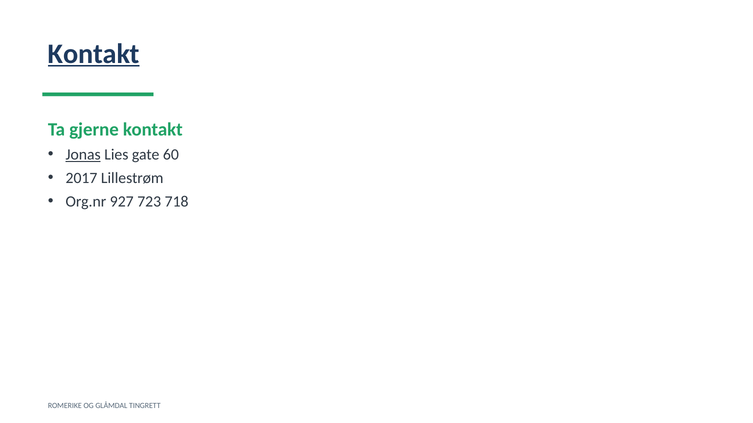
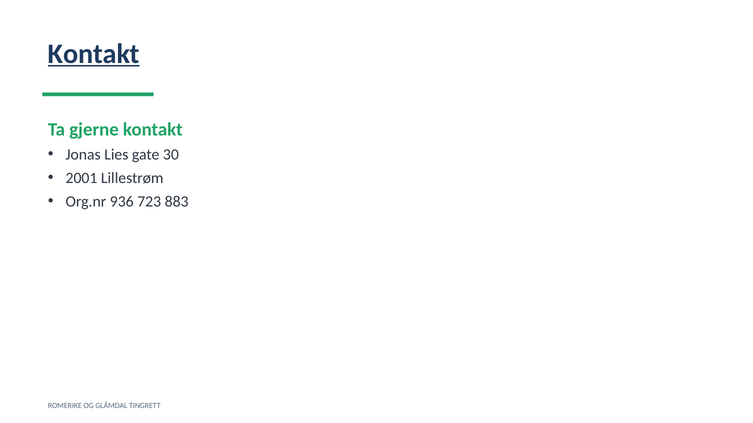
Jonas underline: present -> none
60: 60 -> 30
2017: 2017 -> 2001
927: 927 -> 936
718: 718 -> 883
